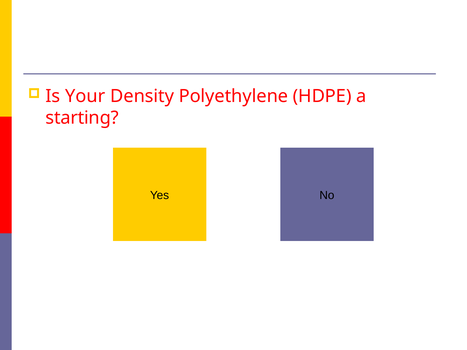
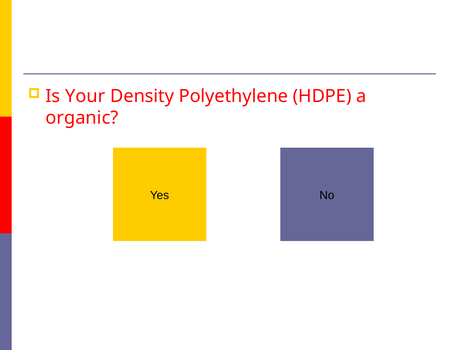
starting: starting -> organic
